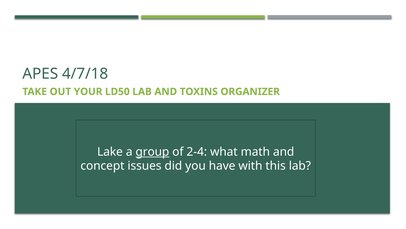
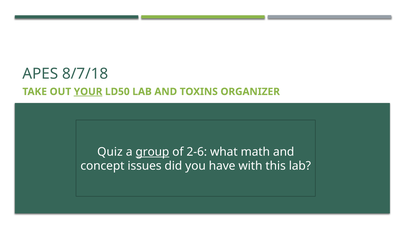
4/7/18: 4/7/18 -> 8/7/18
YOUR underline: none -> present
Lake: Lake -> Quiz
2-4: 2-4 -> 2-6
